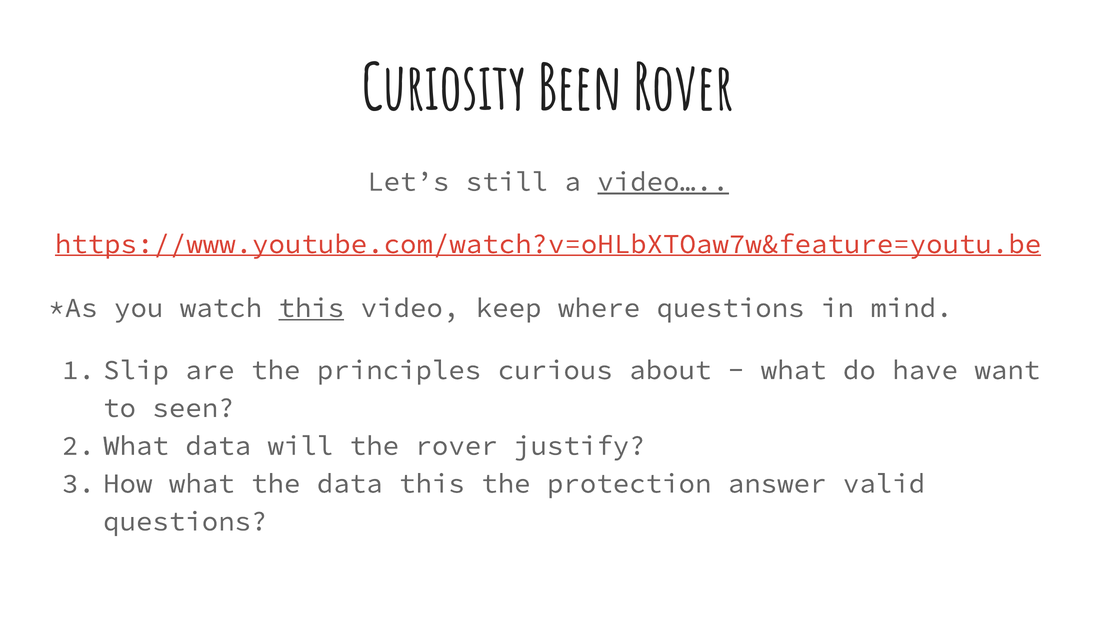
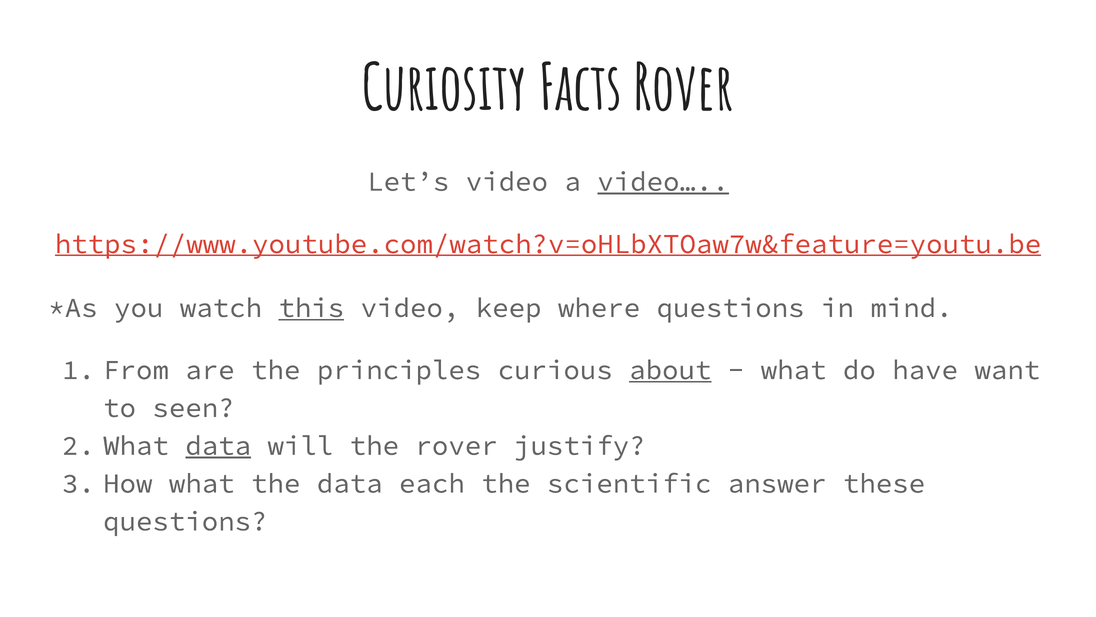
Been: Been -> Facts
Let’s still: still -> video
Slip: Slip -> From
about underline: none -> present
data at (218, 445) underline: none -> present
data this: this -> each
protection: protection -> scientific
valid: valid -> these
